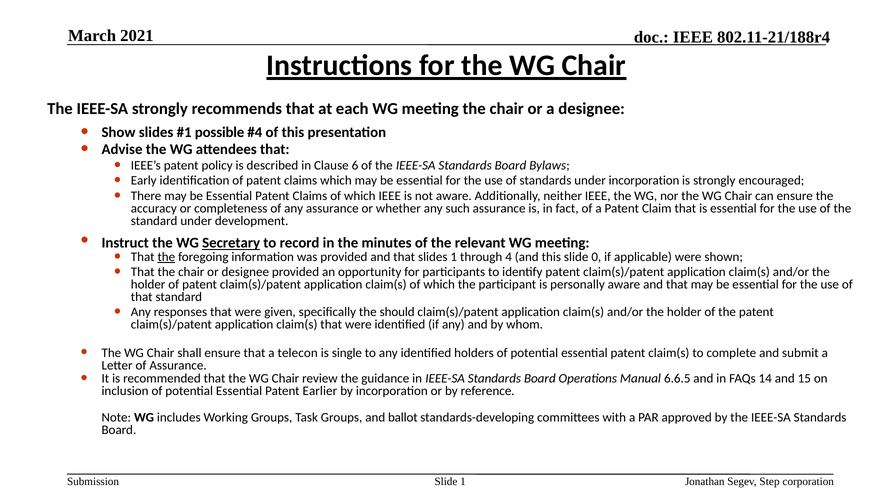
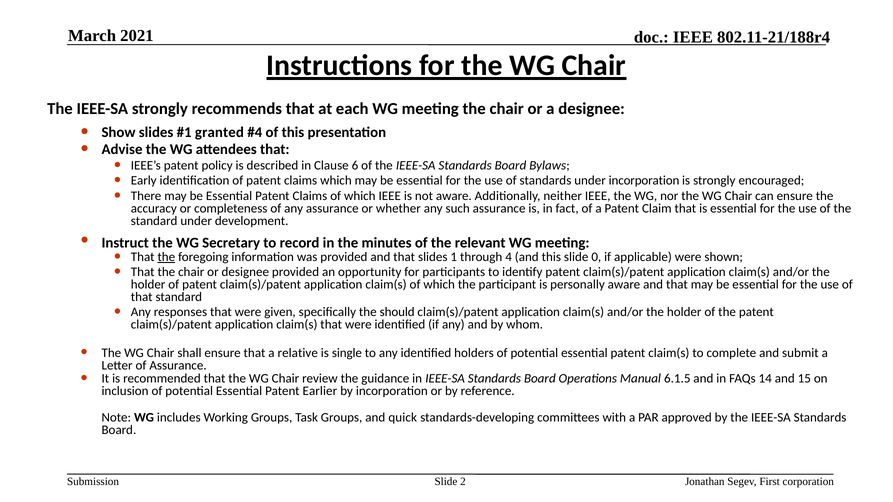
possible: possible -> granted
Secretary underline: present -> none
telecon: telecon -> relative
6.6.5: 6.6.5 -> 6.1.5
ballot: ballot -> quick
Slide 1: 1 -> 2
Step: Step -> First
